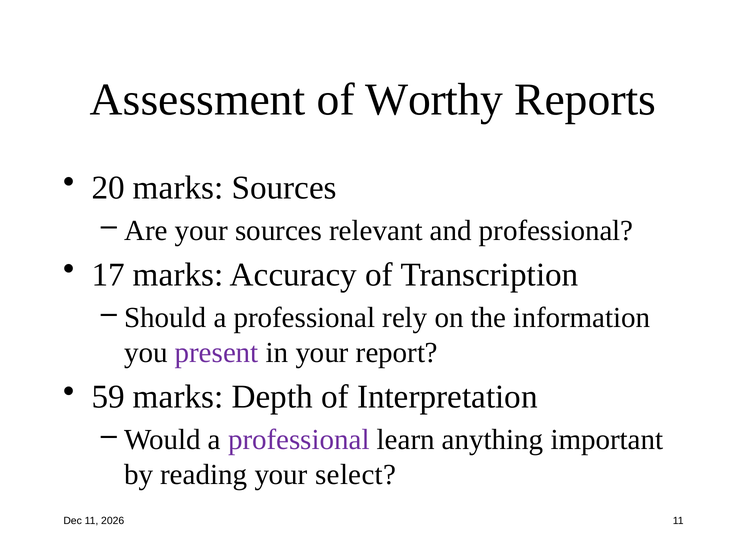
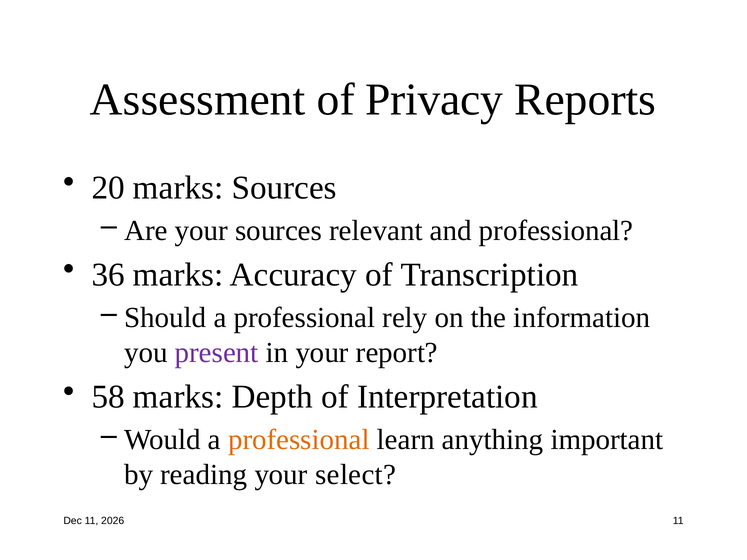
Worthy: Worthy -> Privacy
17: 17 -> 36
59: 59 -> 58
professional at (299, 440) colour: purple -> orange
